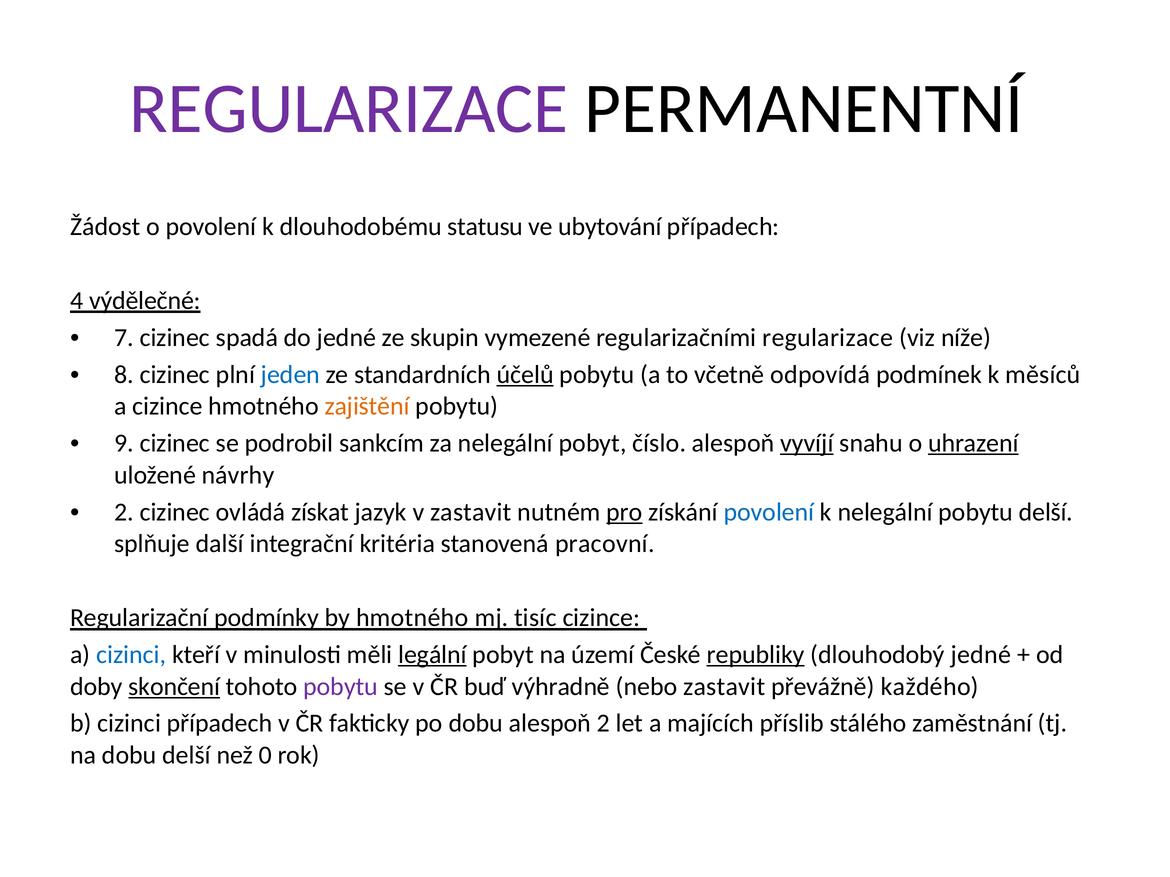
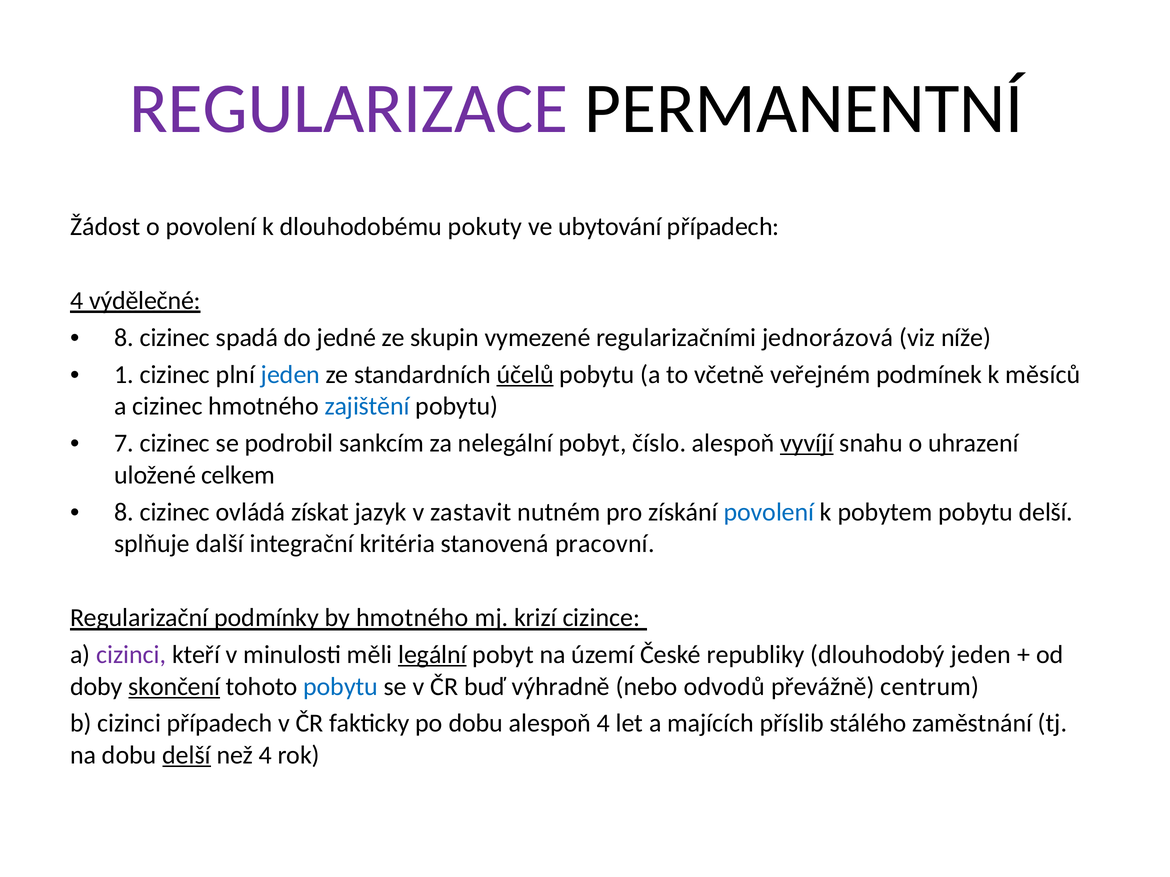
statusu: statusu -> pokuty
7 at (124, 338): 7 -> 8
regularizačními regularizace: regularizace -> jednorázová
8: 8 -> 1
odpovídá: odpovídá -> veřejném
a cizince: cizince -> cizinec
zajištění colour: orange -> blue
9: 9 -> 7
uhrazení underline: present -> none
návrhy: návrhy -> celkem
2 at (124, 512): 2 -> 8
pro underline: present -> none
k nelegální: nelegální -> pobytem
tisíc: tisíc -> krizí
cizinci at (131, 655) colour: blue -> purple
republiky underline: present -> none
dlouhodobý jedné: jedné -> jeden
pobytu at (341, 687) colour: purple -> blue
nebo zastavit: zastavit -> odvodů
každého: každého -> centrum
alespoň 2: 2 -> 4
delší at (187, 756) underline: none -> present
než 0: 0 -> 4
